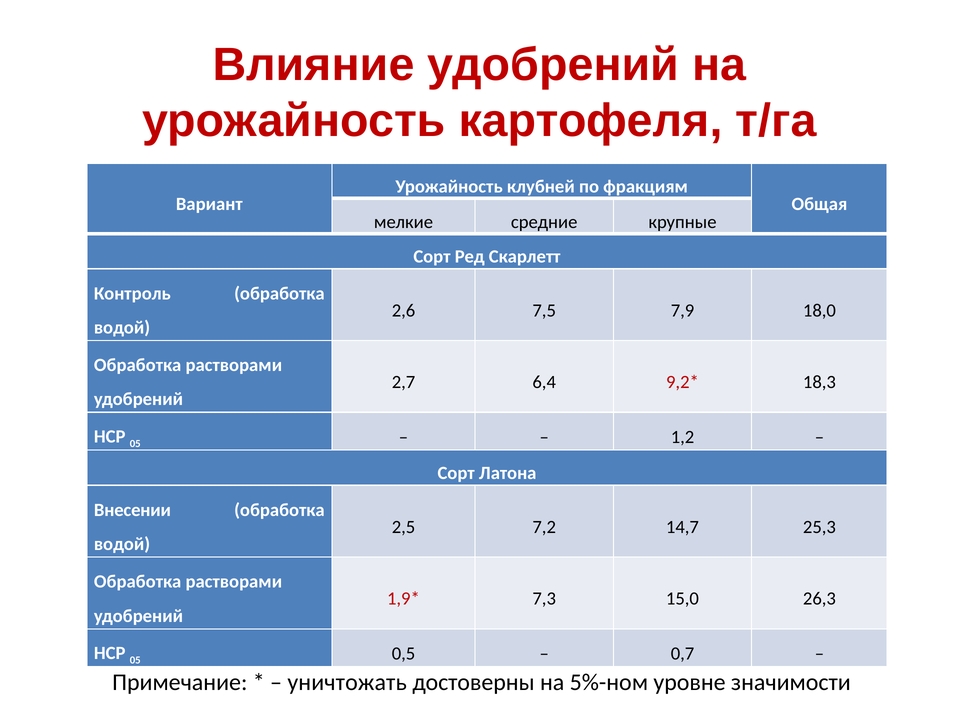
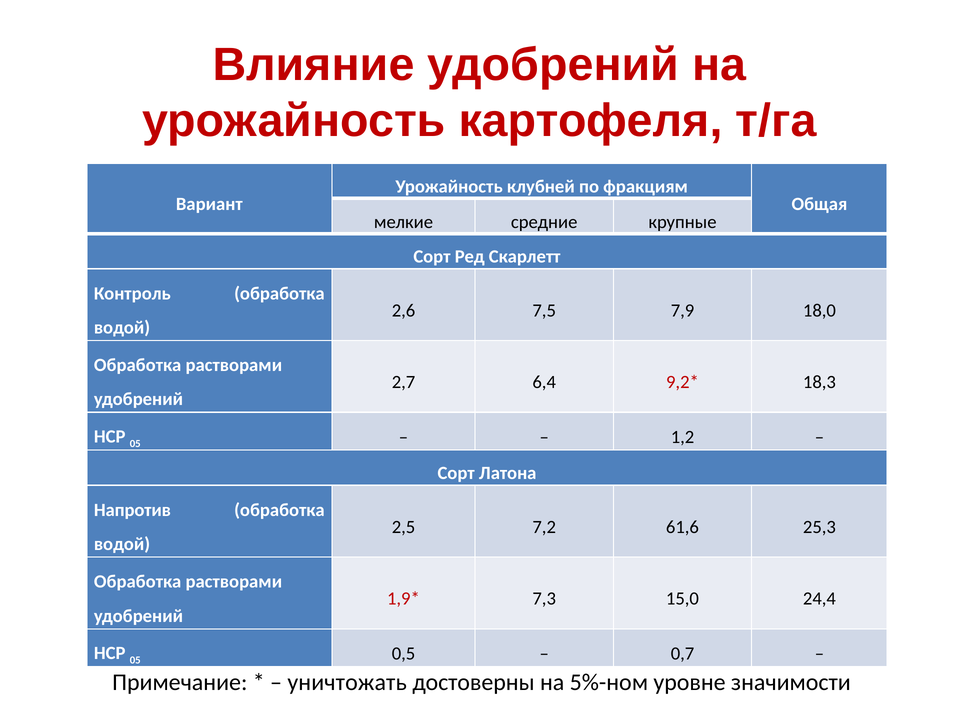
Внесении: Внесении -> Напротив
14,7: 14,7 -> 61,6
26,3: 26,3 -> 24,4
